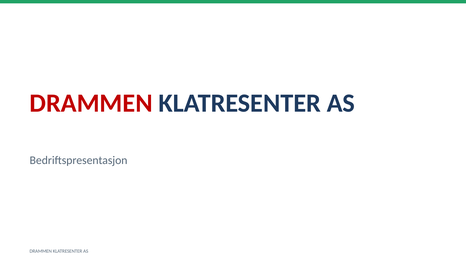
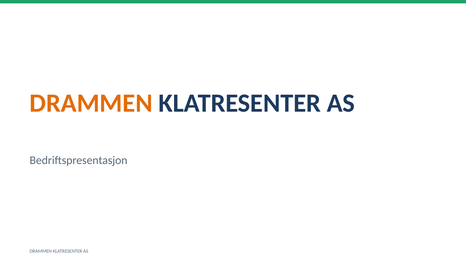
DRAMMEN at (91, 103) colour: red -> orange
